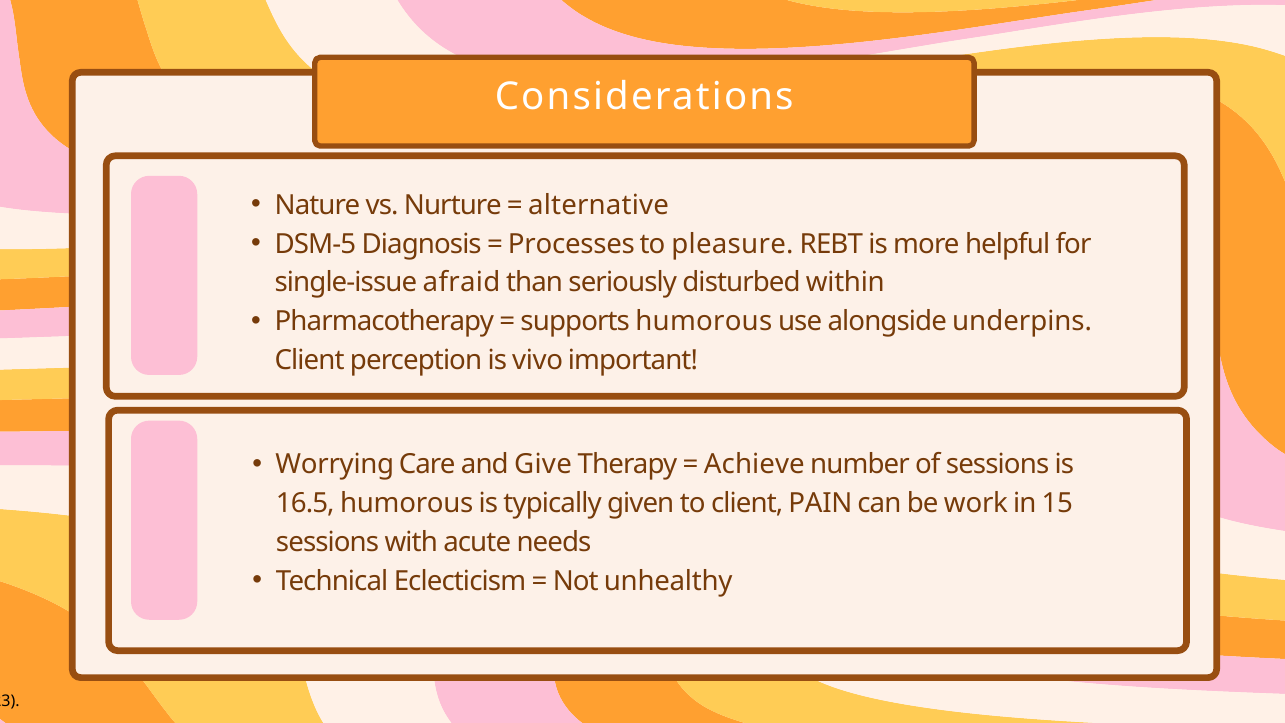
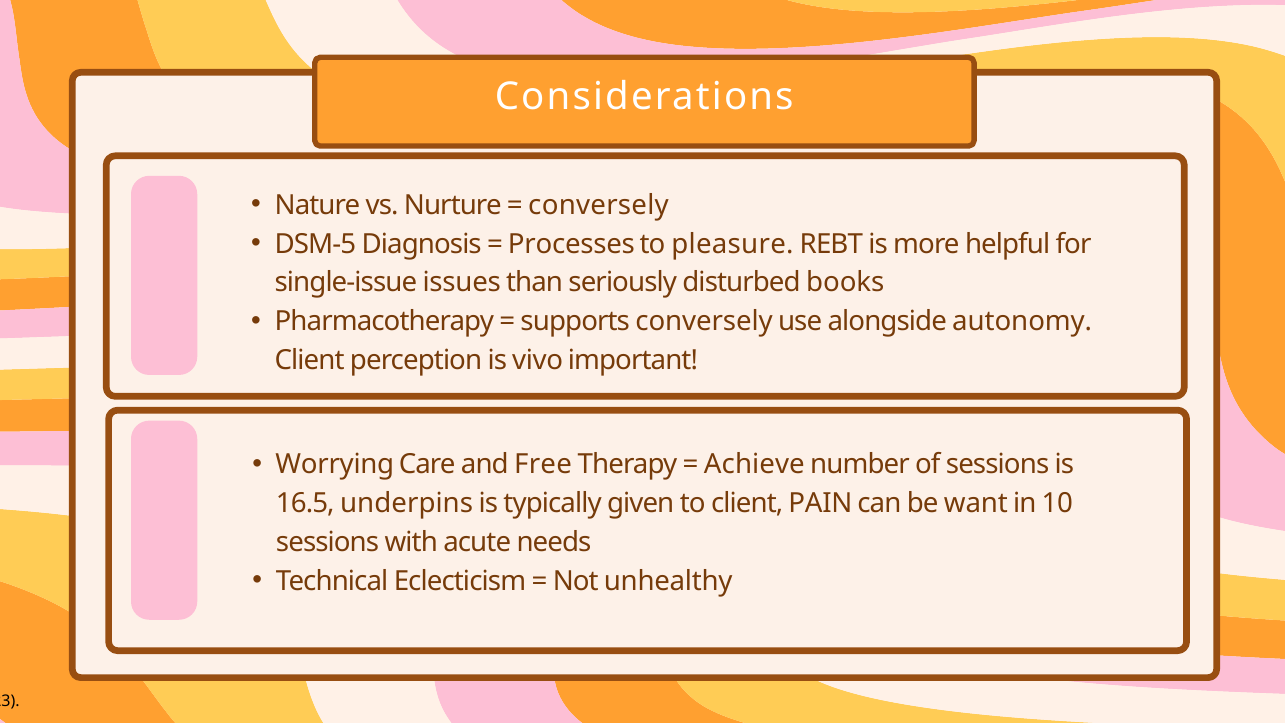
alternative at (599, 205): alternative -> conversely
afraid: afraid -> issues
within: within -> books
supports humorous: humorous -> conversely
underpins: underpins -> autonomy
Give: Give -> Free
16.5 humorous: humorous -> underpins
work: work -> want
15: 15 -> 10
